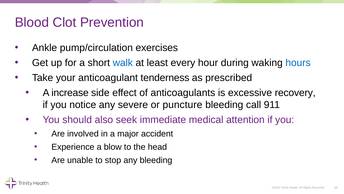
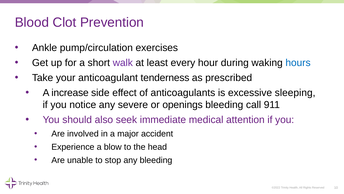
walk colour: blue -> purple
recovery: recovery -> sleeping
puncture: puncture -> openings
